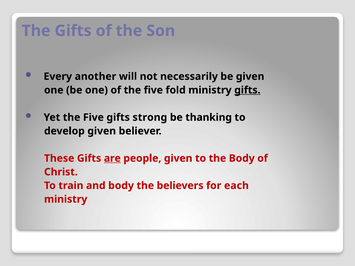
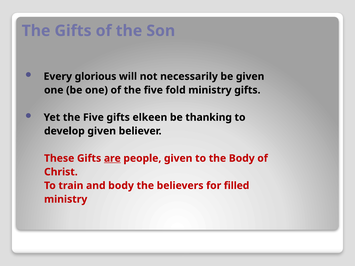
another: another -> glorious
gifts at (247, 90) underline: present -> none
strong: strong -> elkeen
each: each -> filled
